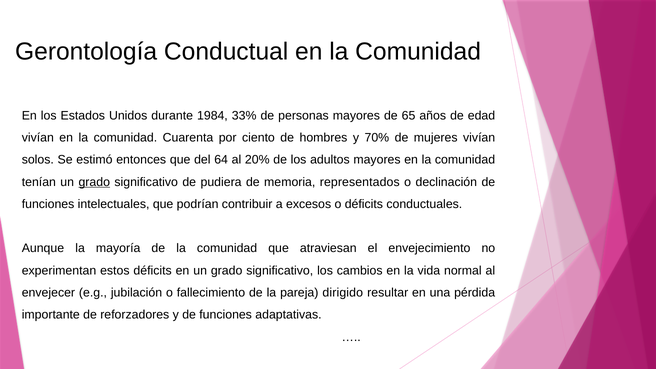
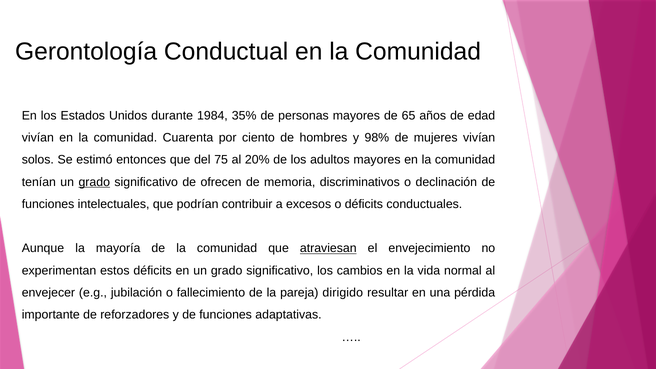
33%: 33% -> 35%
70%: 70% -> 98%
64: 64 -> 75
pudiera: pudiera -> ofrecen
representados: representados -> discriminativos
atraviesan underline: none -> present
